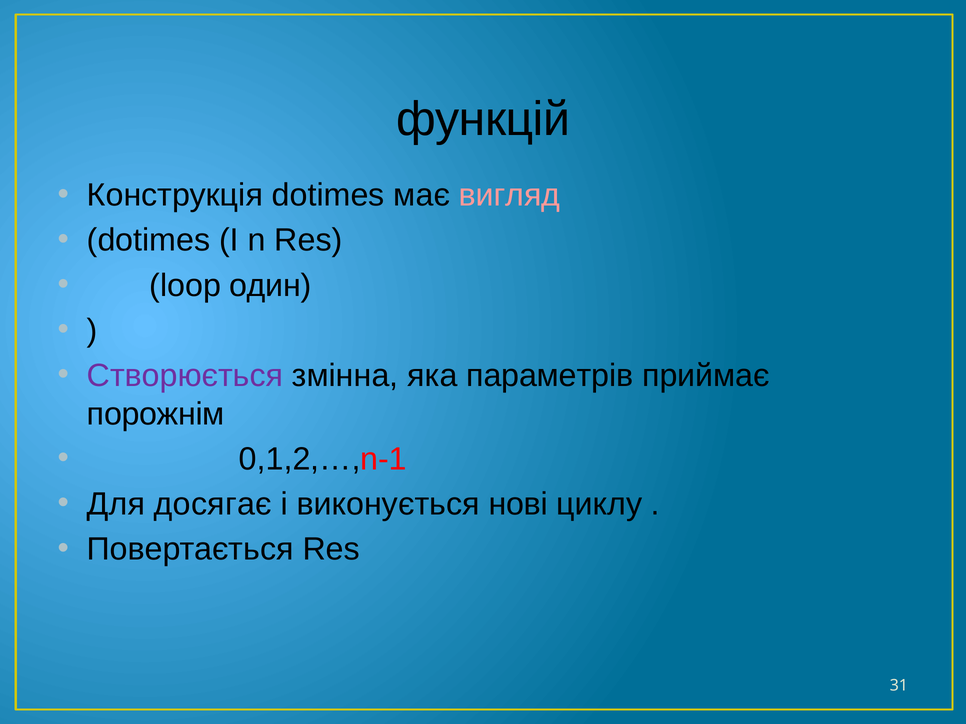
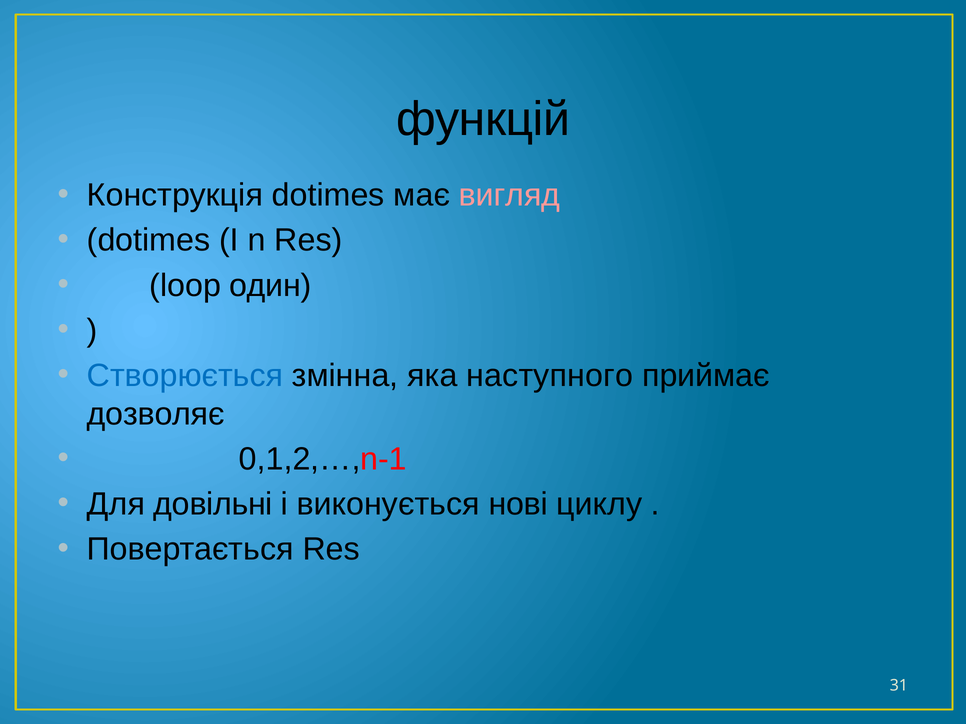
Створюється colour: purple -> blue
параметрів: параметрів -> наступного
порожнім: порожнім -> дозволяє
досягає: досягає -> довільні
